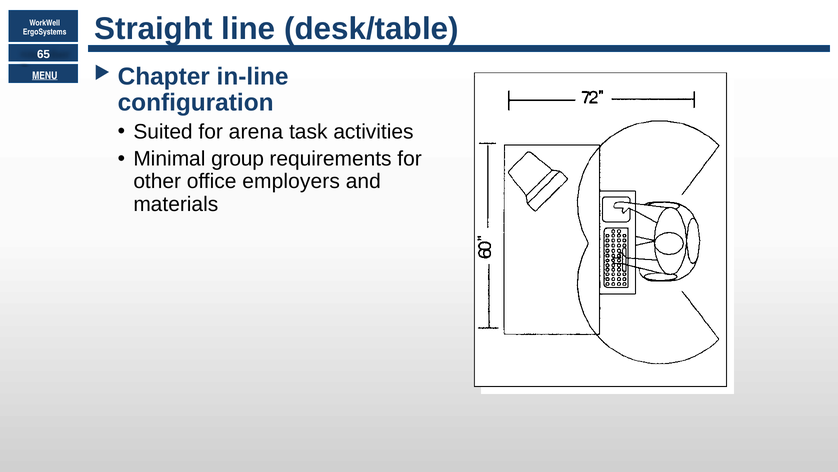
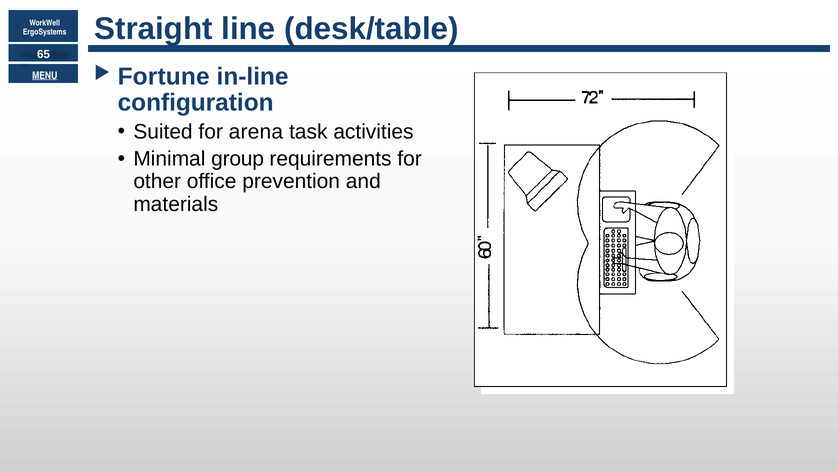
Chapter: Chapter -> Fortune
employers: employers -> prevention
